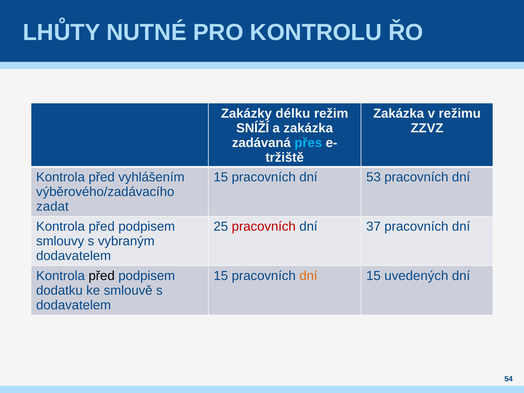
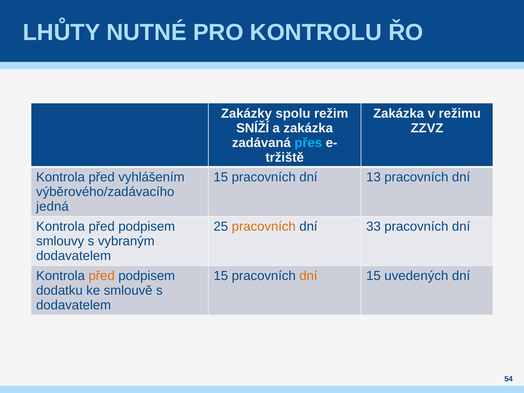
délku: délku -> spolu
53: 53 -> 13
zadat: zadat -> jedná
pracovních at (264, 227) colour: red -> orange
37: 37 -> 33
před at (102, 276) colour: black -> orange
